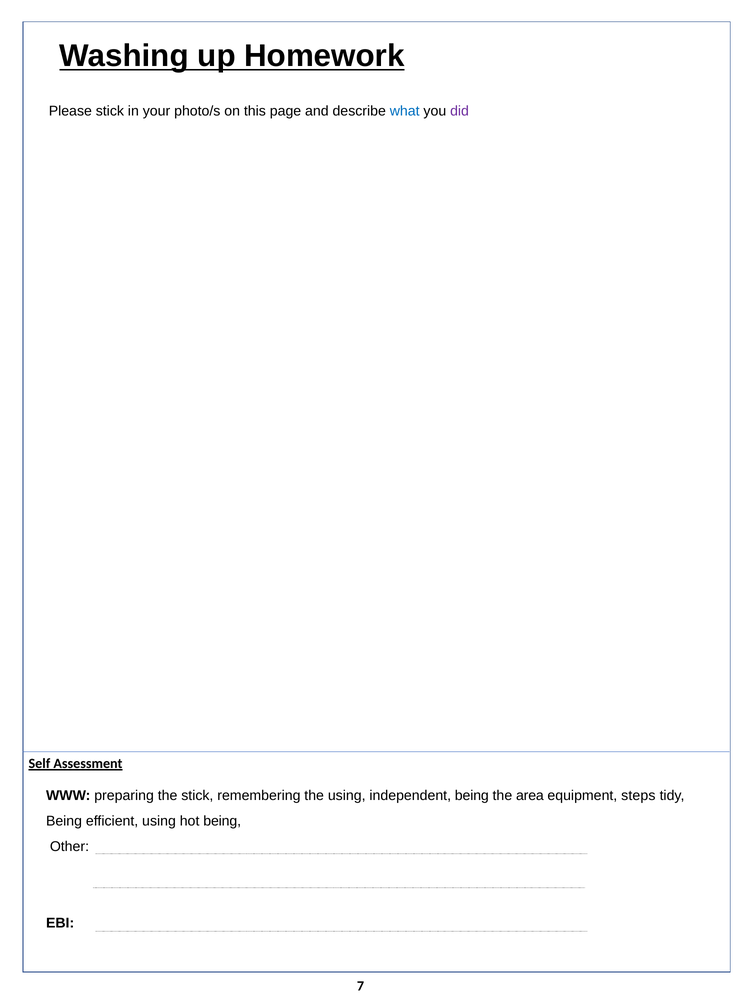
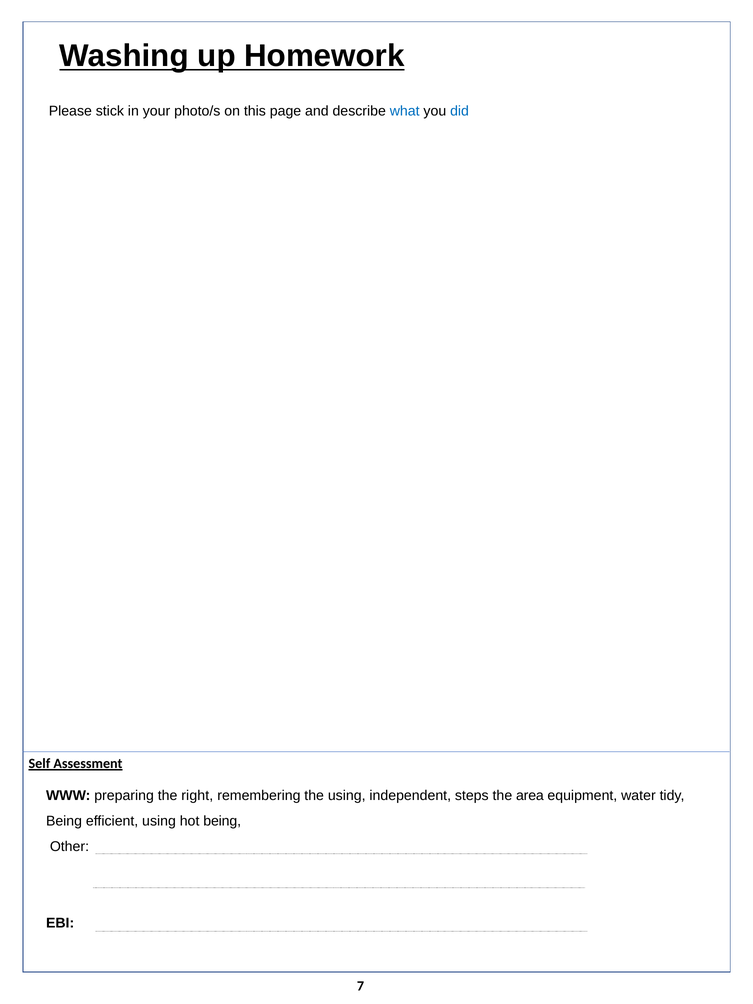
did colour: purple -> blue
the stick: stick -> right
independent being: being -> steps
steps: steps -> water
